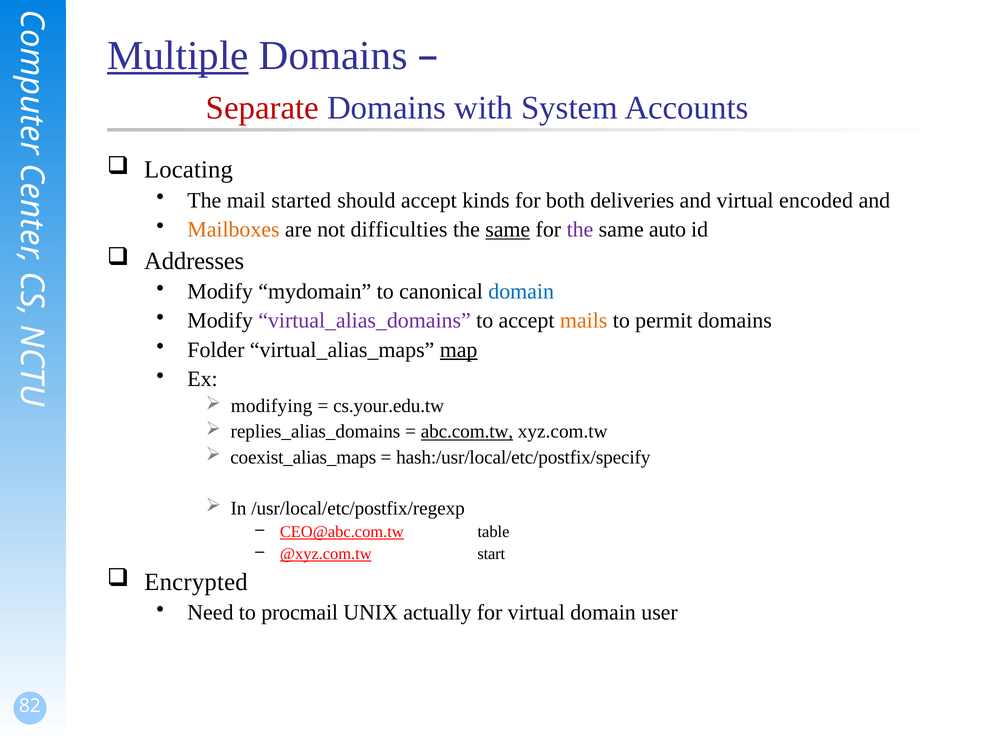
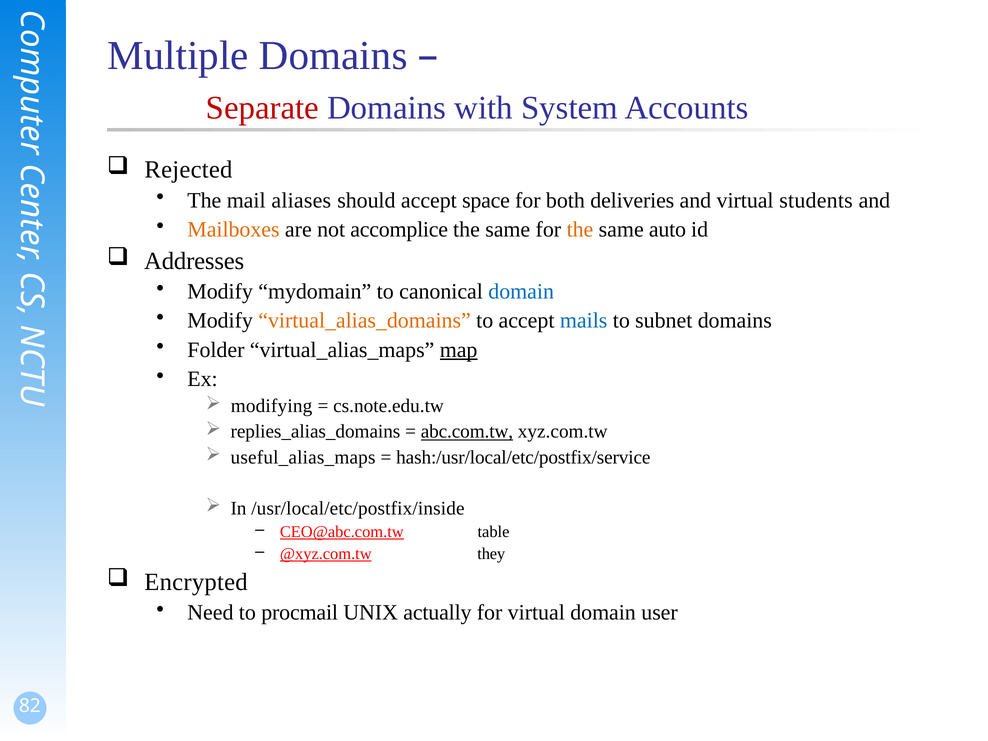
Multiple underline: present -> none
Locating: Locating -> Rejected
started: started -> aliases
kinds: kinds -> space
encoded: encoded -> students
difficulties: difficulties -> accomplice
same at (508, 229) underline: present -> none
the at (580, 229) colour: purple -> orange
virtual_alias_domains colour: purple -> orange
mails colour: orange -> blue
permit: permit -> subnet
cs.your.edu.tw: cs.your.edu.tw -> cs.note.edu.tw
coexist_alias_maps: coexist_alias_maps -> useful_alias_maps
hash:/usr/local/etc/postfix/specify: hash:/usr/local/etc/postfix/specify -> hash:/usr/local/etc/postfix/service
/usr/local/etc/postfix/regexp: /usr/local/etc/postfix/regexp -> /usr/local/etc/postfix/inside
start: start -> they
